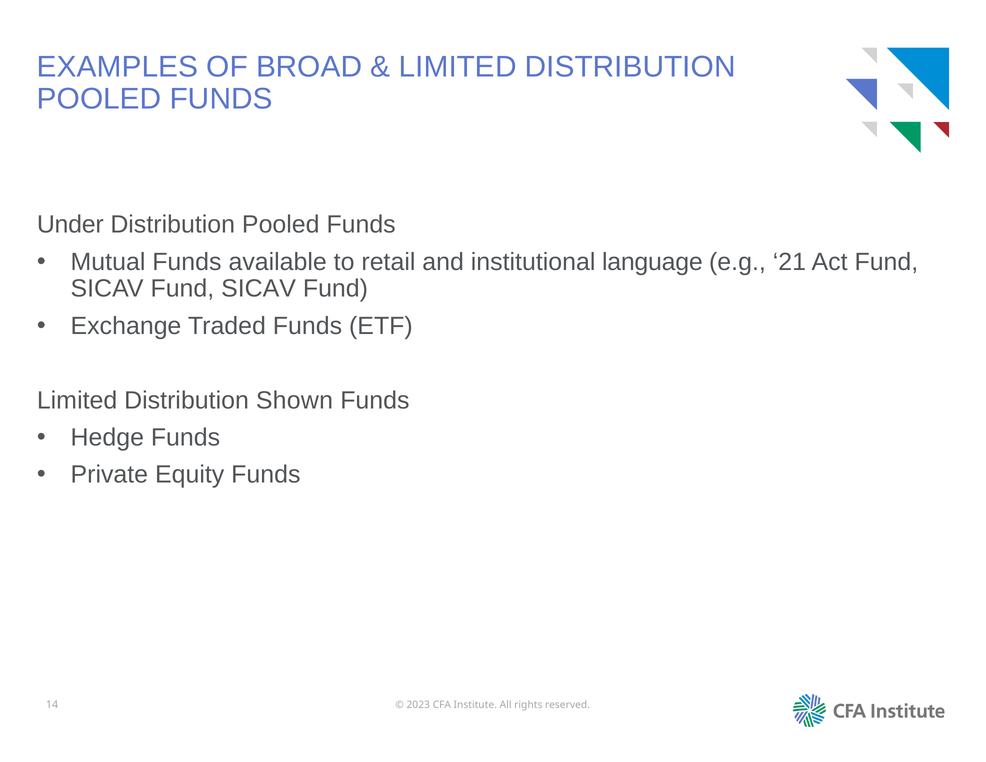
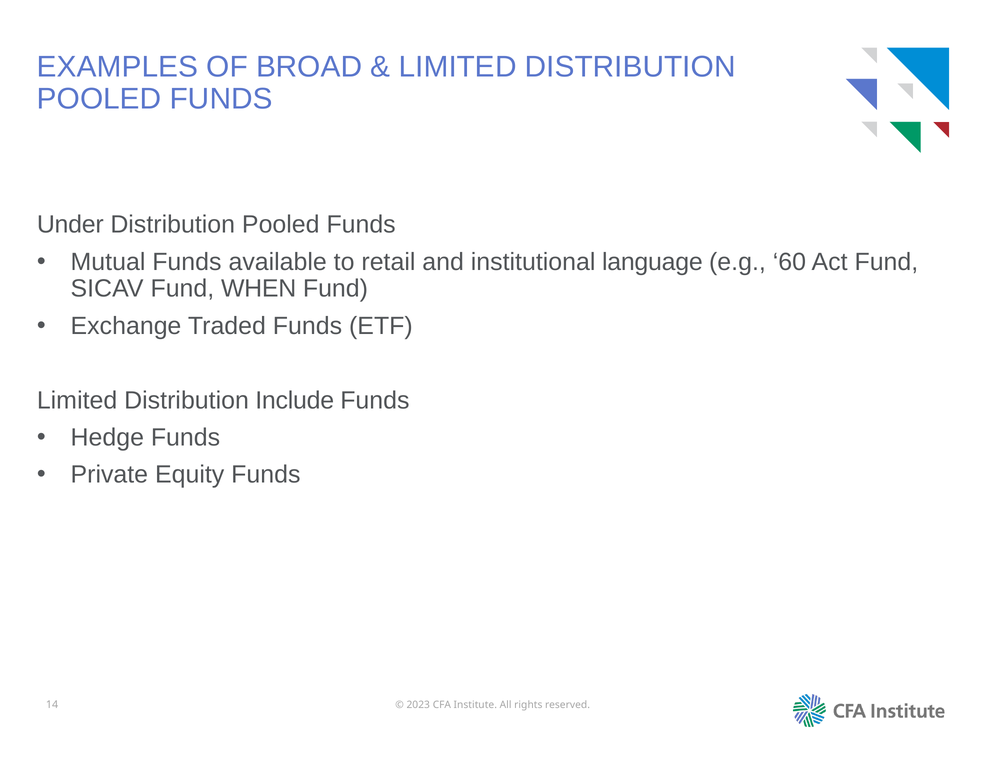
21: 21 -> 60
SICAV Fund SICAV: SICAV -> WHEN
Shown: Shown -> Include
